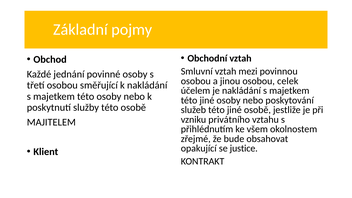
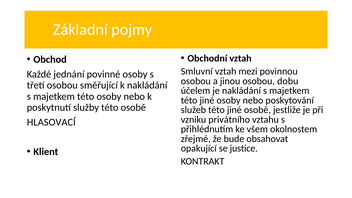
celek: celek -> dobu
MAJITELEM: MAJITELEM -> HLASOVACÍ
